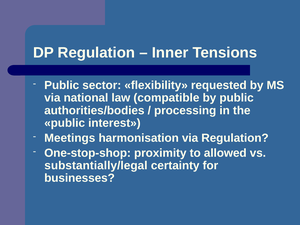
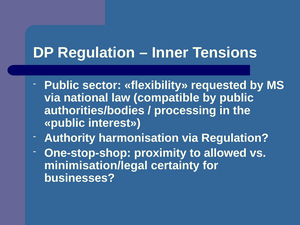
Meetings: Meetings -> Authority
substantially/legal: substantially/legal -> minimisation/legal
